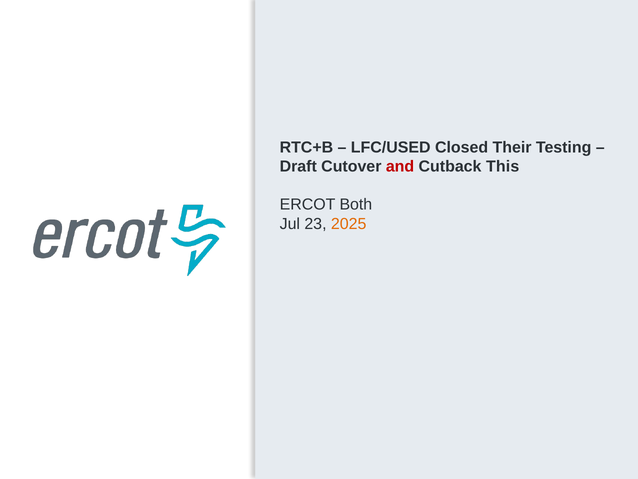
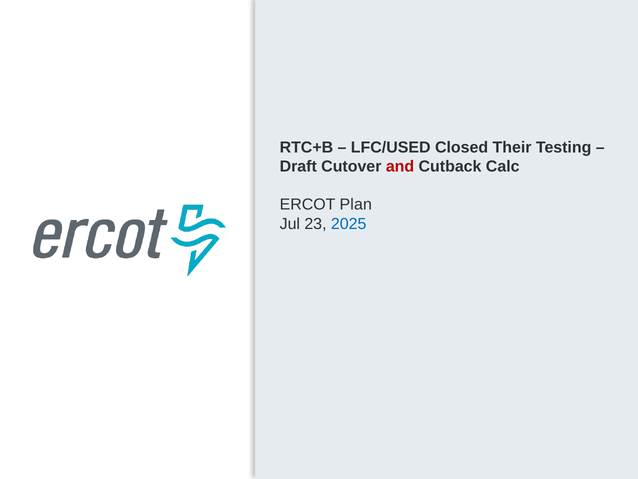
This: This -> Calc
Both: Both -> Plan
2025 colour: orange -> blue
